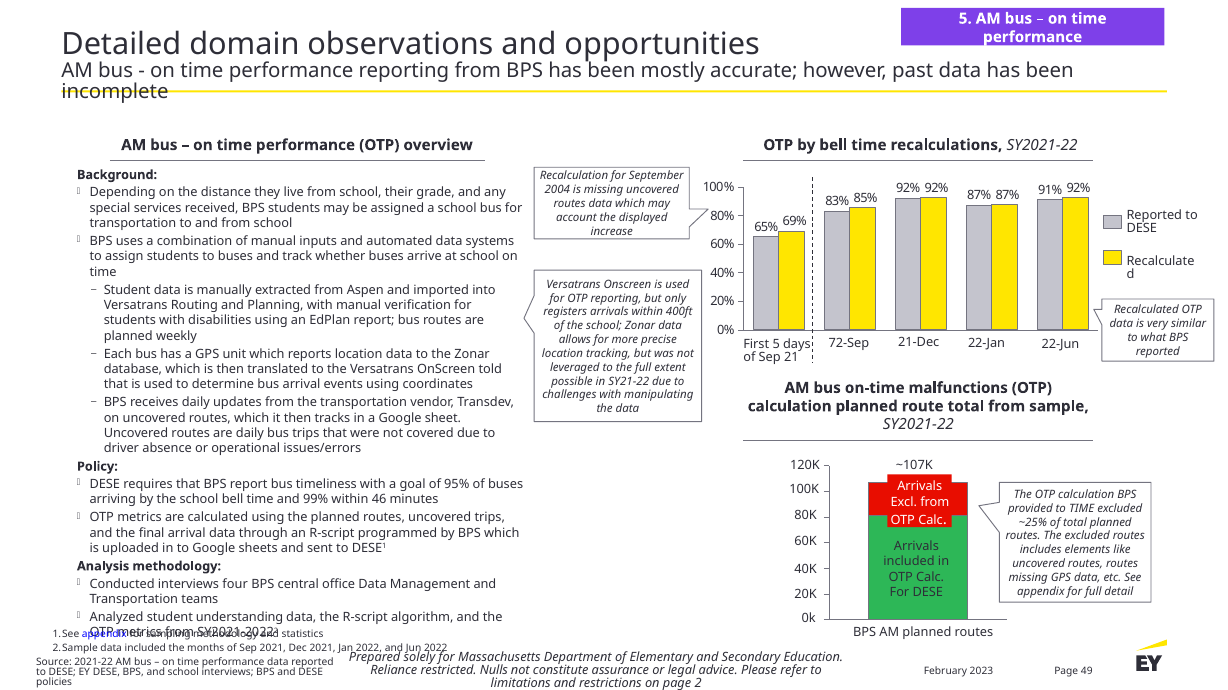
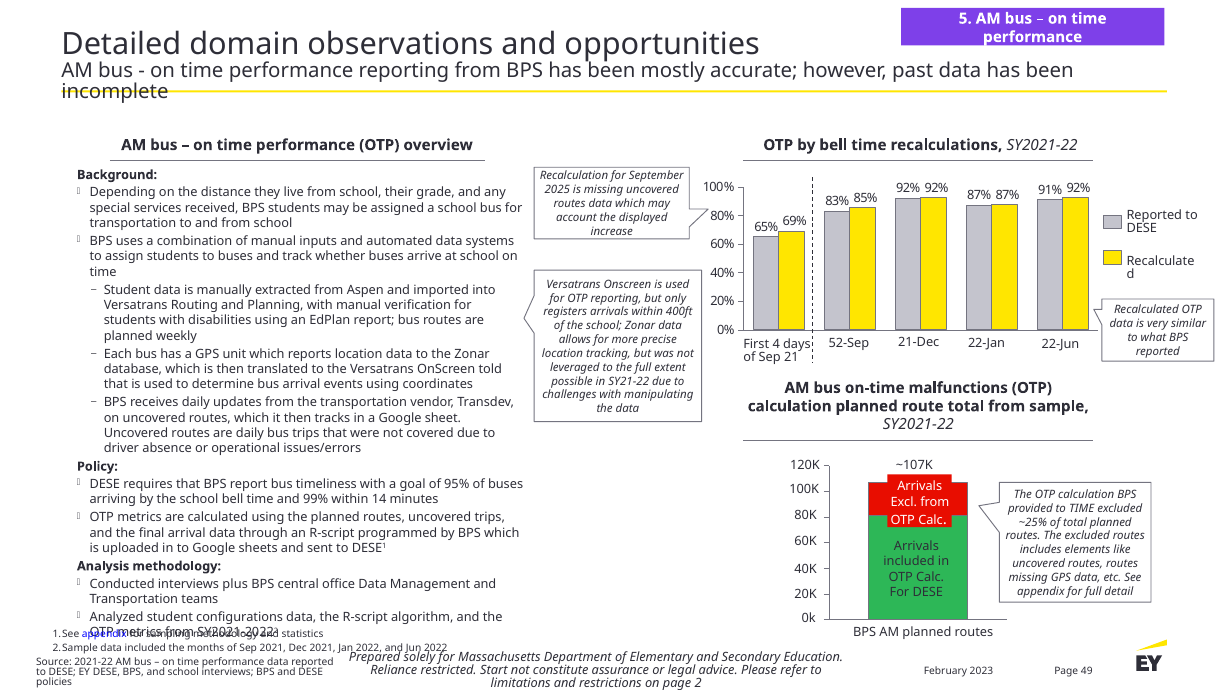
2004: 2004 -> 2025
72-Sep: 72-Sep -> 52-Sep
First 5: 5 -> 4
46: 46 -> 14
four: four -> plus
understanding: understanding -> configurations
Nulls: Nulls -> Start
